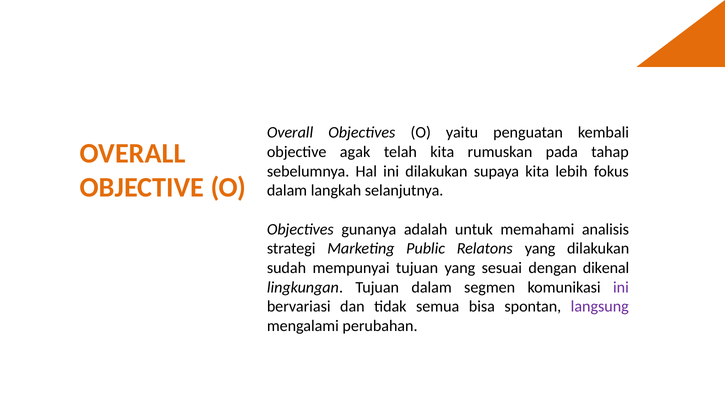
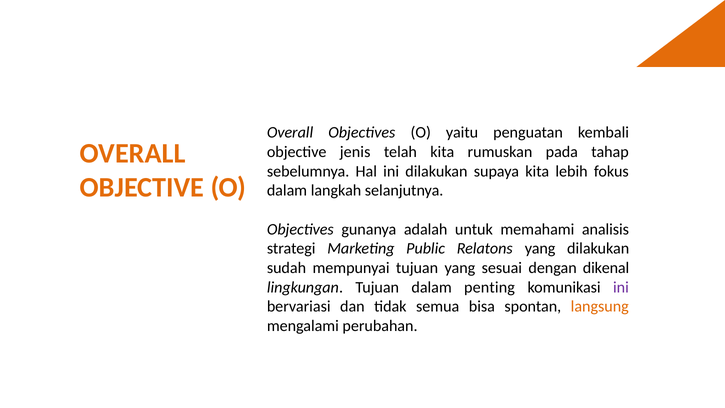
agak: agak -> jenis
segmen: segmen -> penting
langsung colour: purple -> orange
